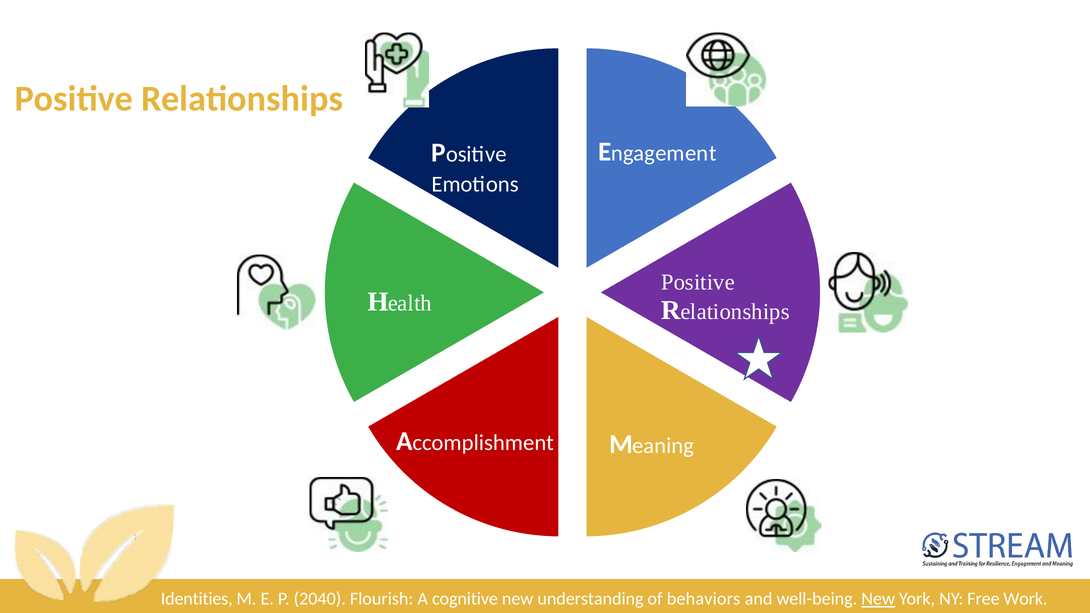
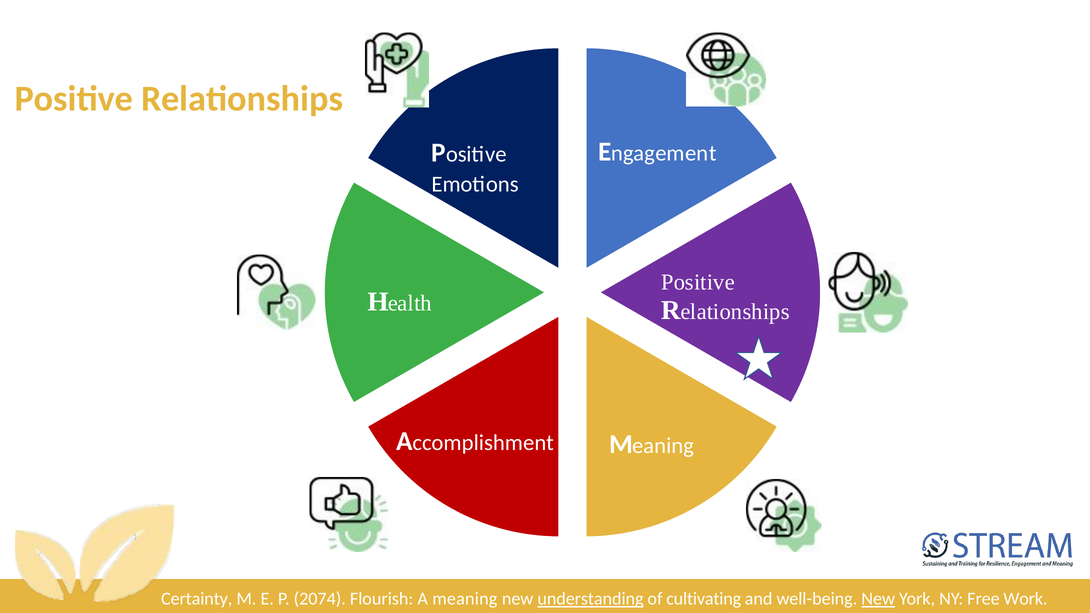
Identities: Identities -> Certainty
2040: 2040 -> 2074
cognitive: cognitive -> meaning
understanding underline: none -> present
behaviors: behaviors -> cultivating
